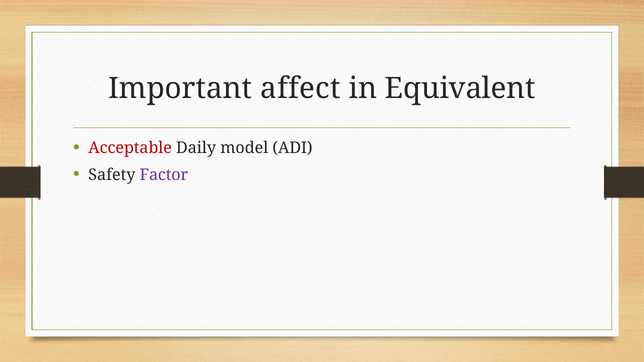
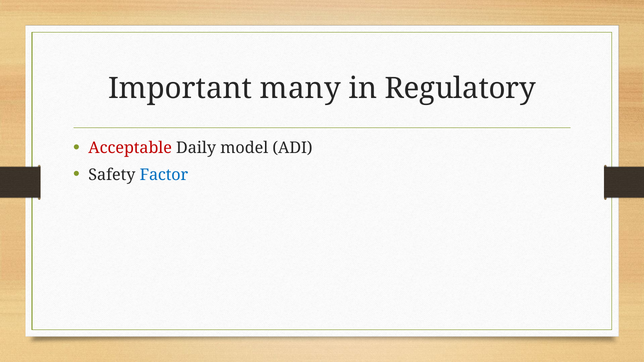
affect: affect -> many
Equivalent: Equivalent -> Regulatory
Factor colour: purple -> blue
